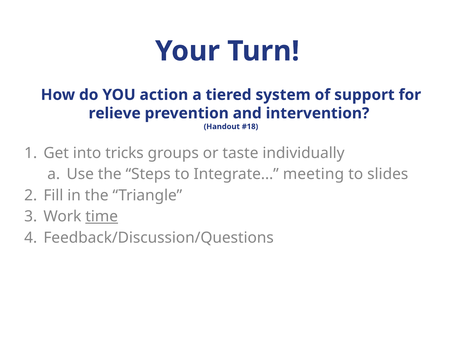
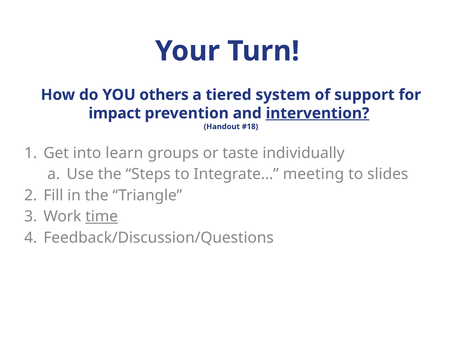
action: action -> others
relieve: relieve -> impact
intervention underline: none -> present
tricks: tricks -> learn
